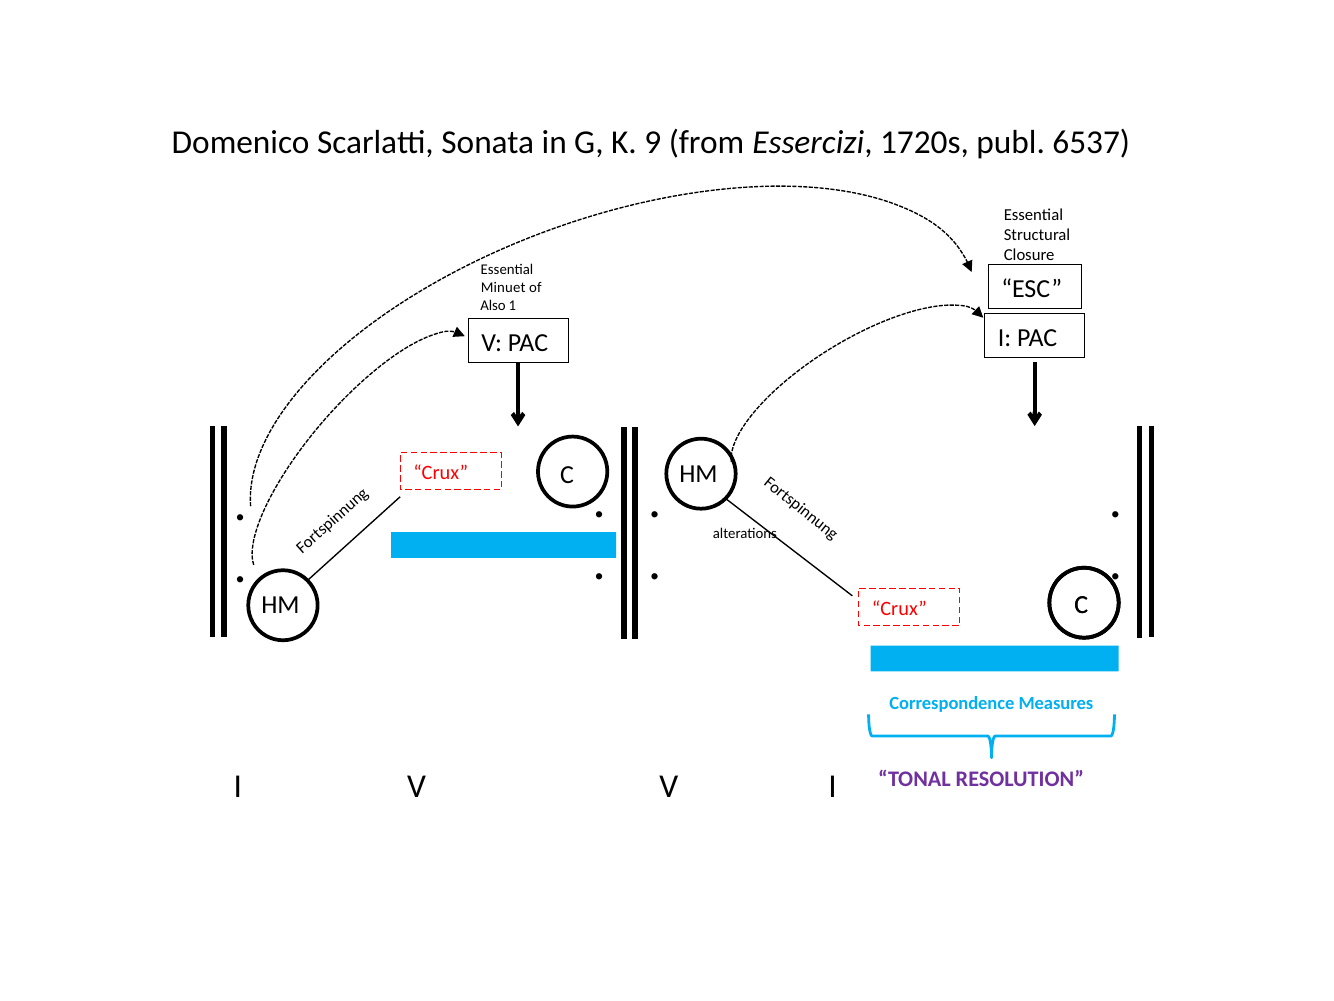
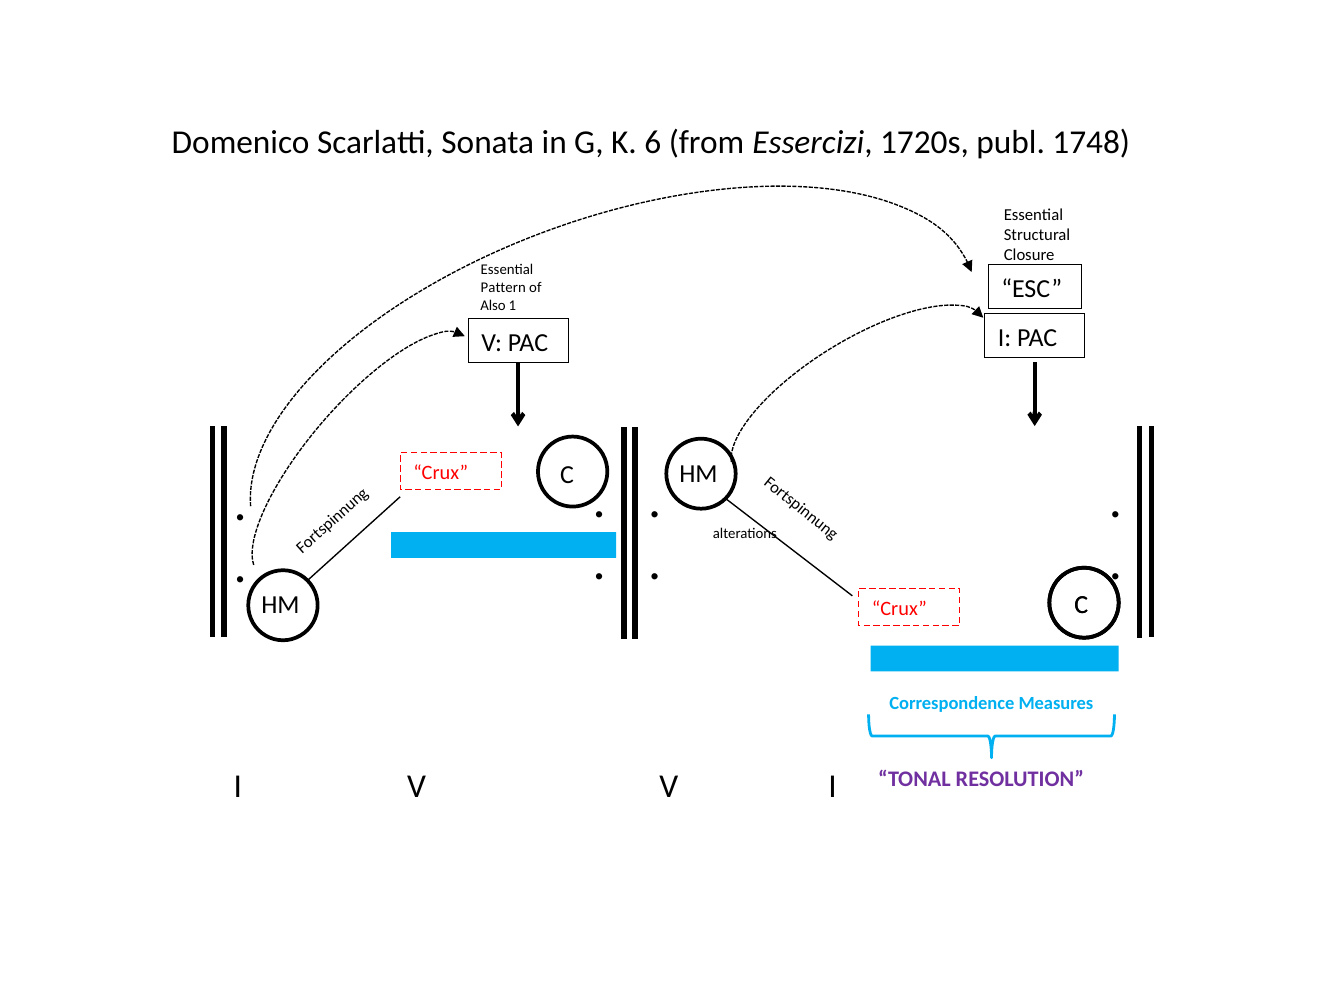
9: 9 -> 6
6537: 6537 -> 1748
Minuet: Minuet -> Pattern
